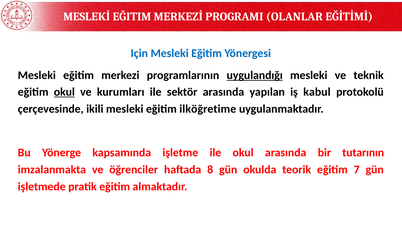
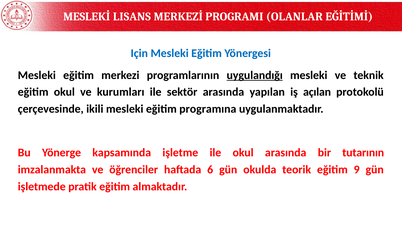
MESLEKİ EĞITIM: EĞITIM -> LISANS
okul at (64, 92) underline: present -> none
kabul: kabul -> açılan
ilköğretime: ilköğretime -> programına
8: 8 -> 6
7: 7 -> 9
